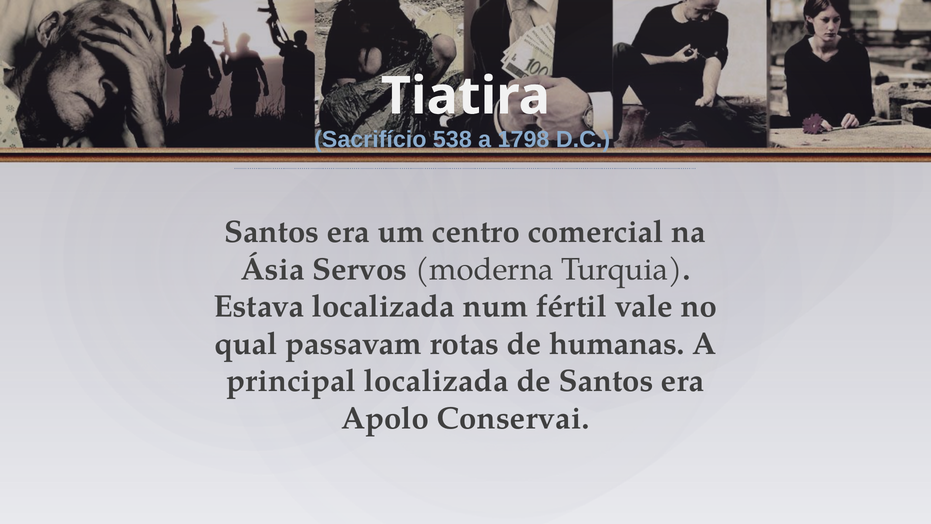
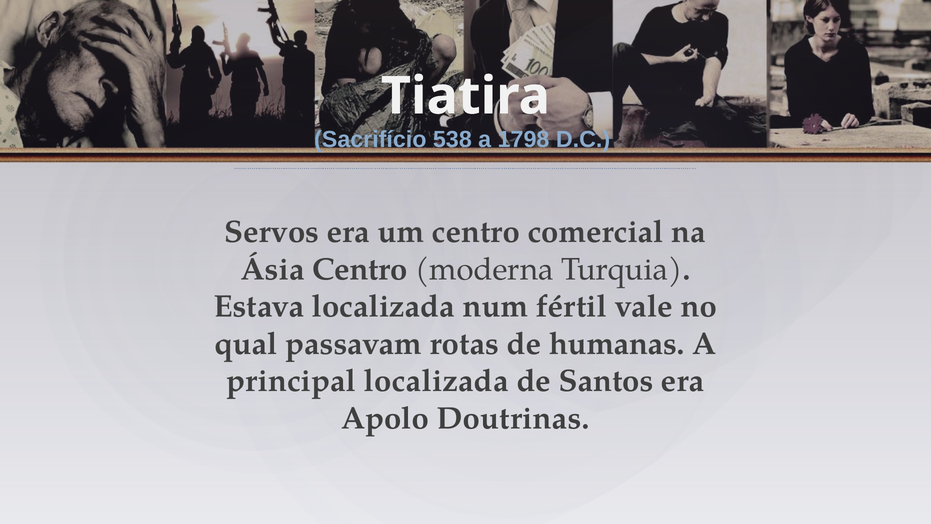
Santos at (272, 232): Santos -> Servos
Ásia Servos: Servos -> Centro
Conservai: Conservai -> Doutrinas
